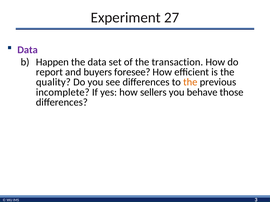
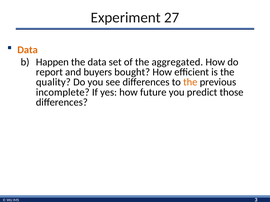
Data at (28, 50) colour: purple -> orange
transaction: transaction -> aggregated
foresee: foresee -> bought
sellers: sellers -> future
behave: behave -> predict
